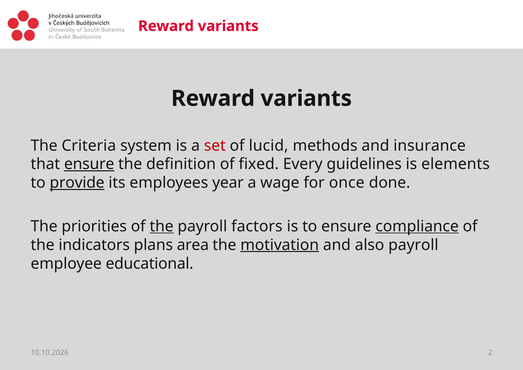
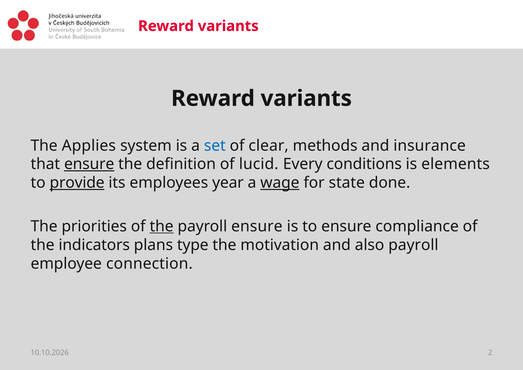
Criteria: Criteria -> Applies
set colour: red -> blue
lucid: lucid -> clear
fixed: fixed -> lucid
guidelines: guidelines -> conditions
wage underline: none -> present
once: once -> state
payroll factors: factors -> ensure
compliance underline: present -> none
area: area -> type
motivation underline: present -> none
educational: educational -> connection
